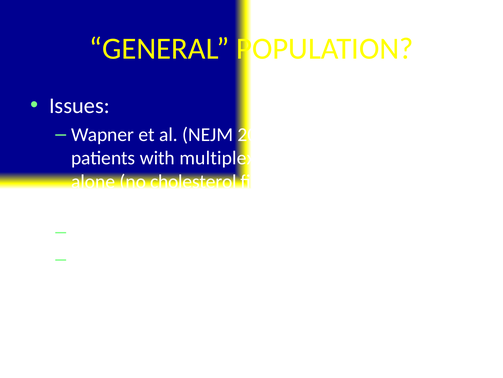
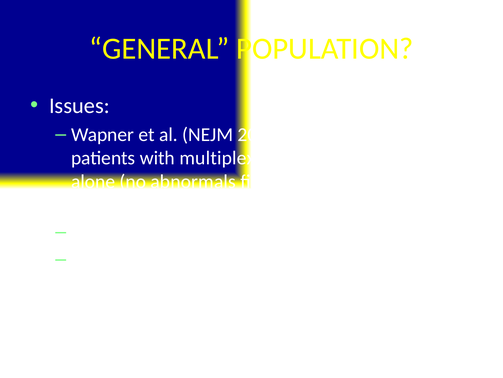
cholesterol: cholesterol -> abnormals
